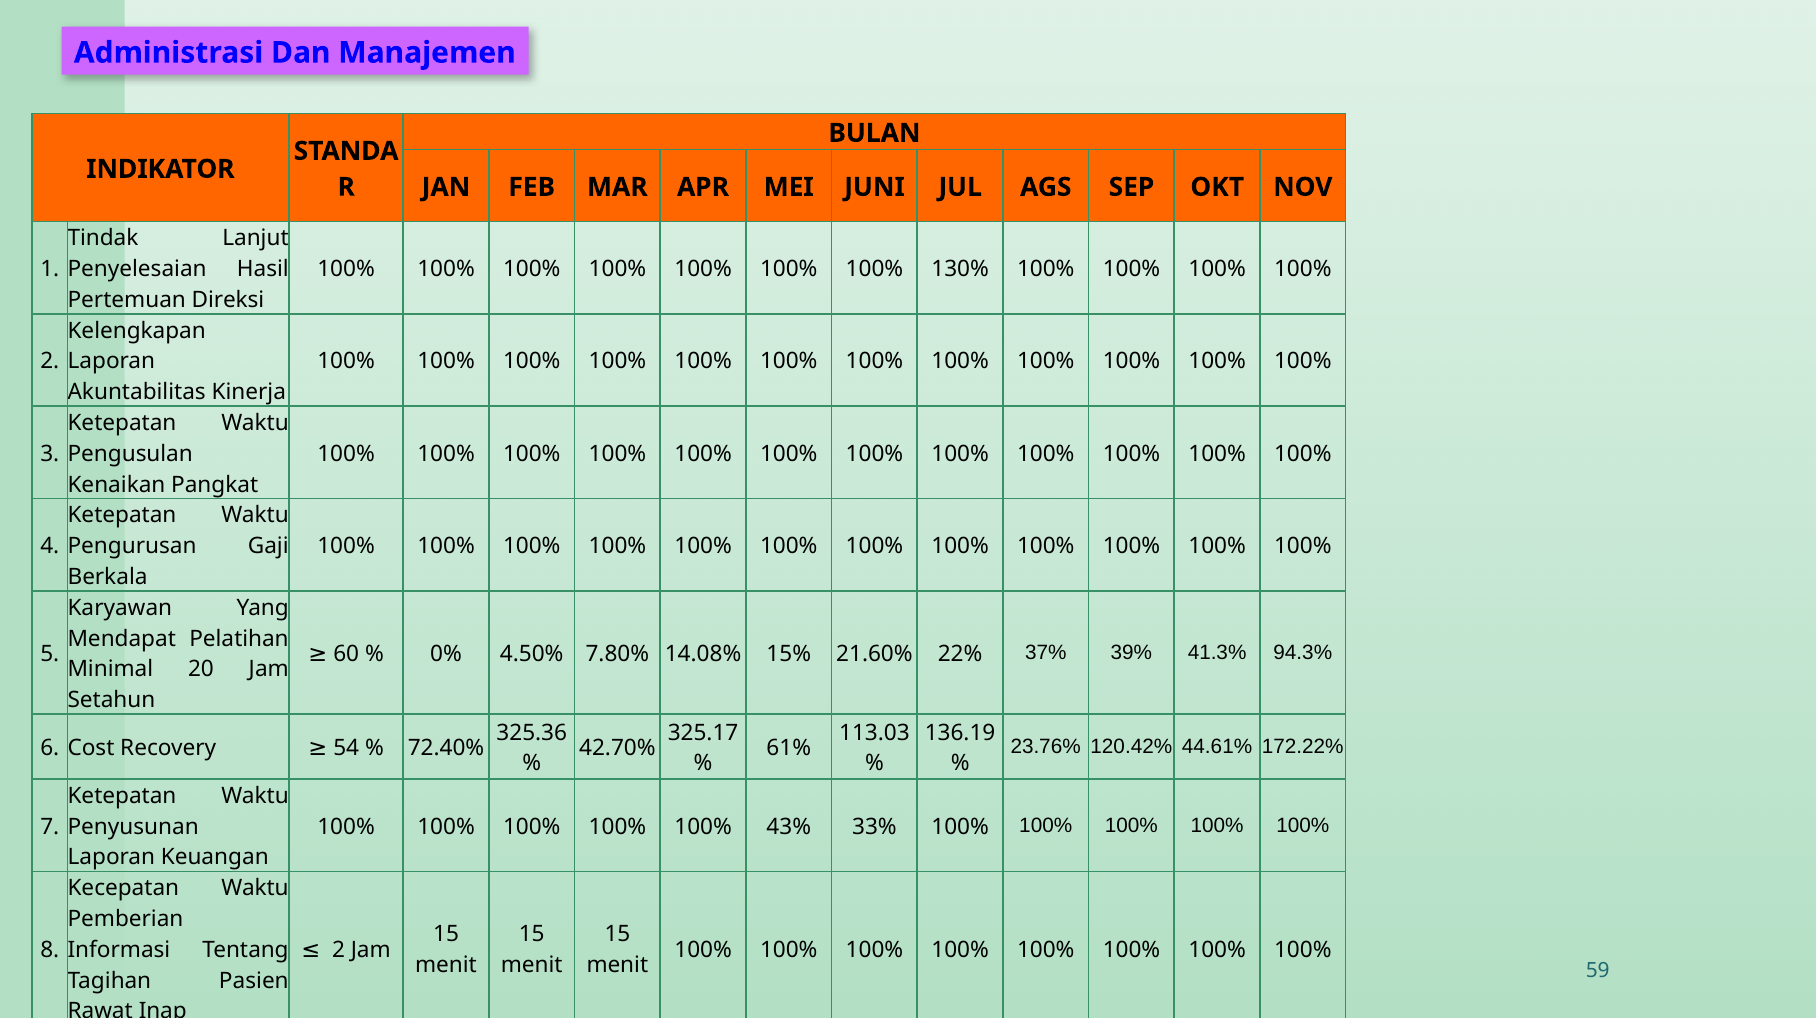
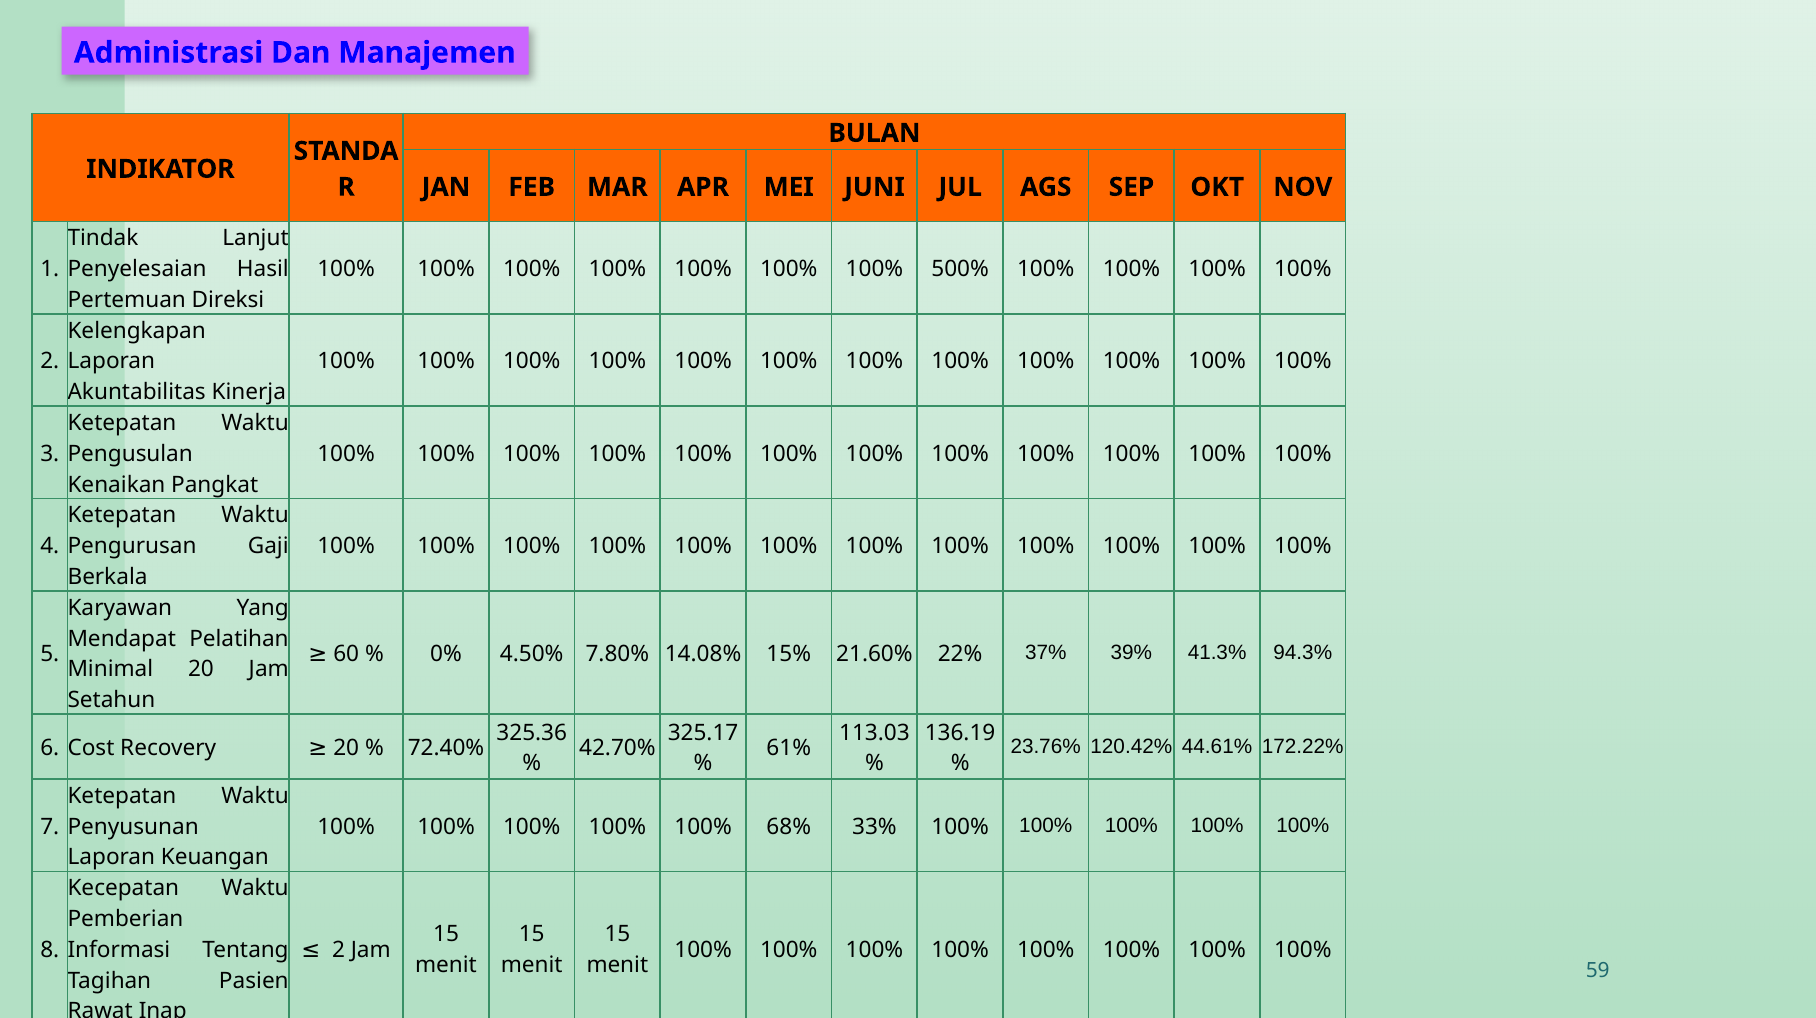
130%: 130% -> 500%
54 at (346, 748): 54 -> 20
43%: 43% -> 68%
